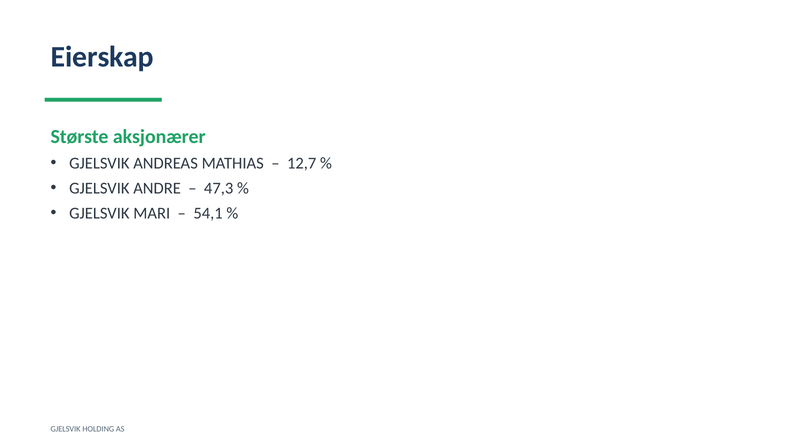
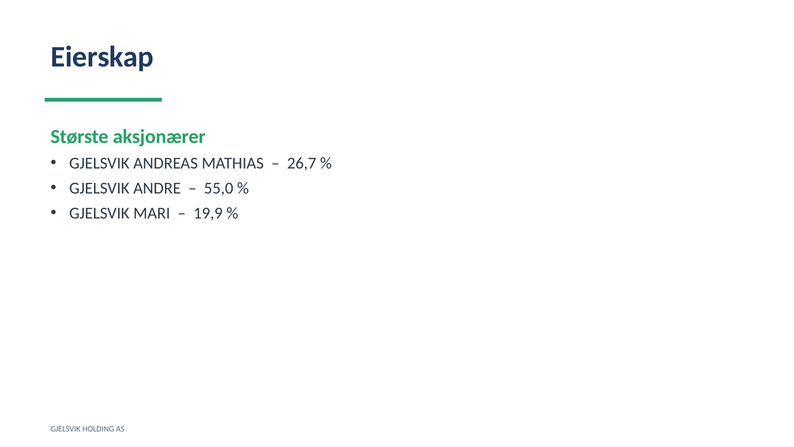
12,7: 12,7 -> 26,7
47,3: 47,3 -> 55,0
54,1: 54,1 -> 19,9
